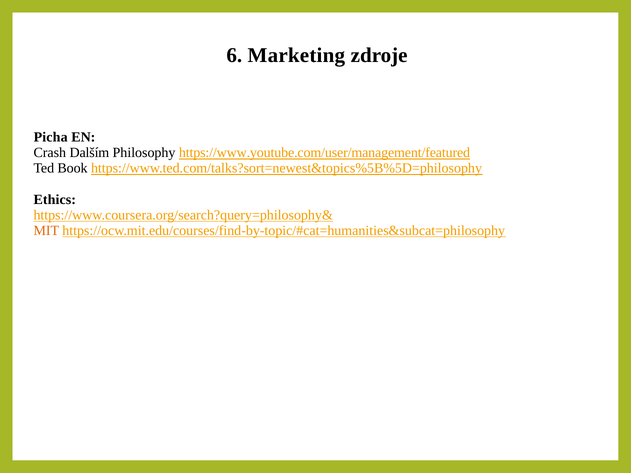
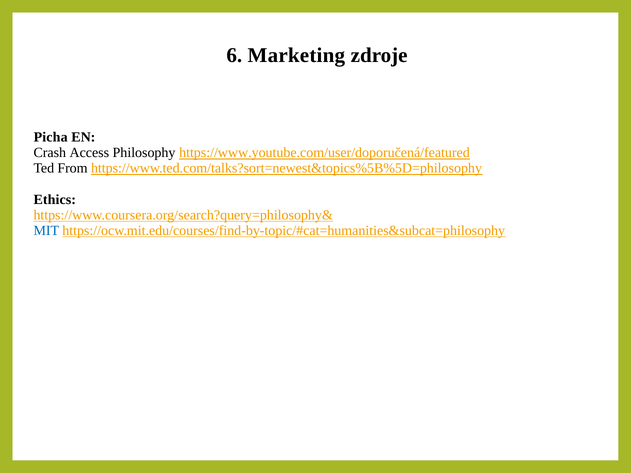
Dalším: Dalším -> Access
https://www.youtube.com/user/management/featured: https://www.youtube.com/user/management/featured -> https://www.youtube.com/user/doporučená/featured
Book: Book -> From
MIT colour: orange -> blue
